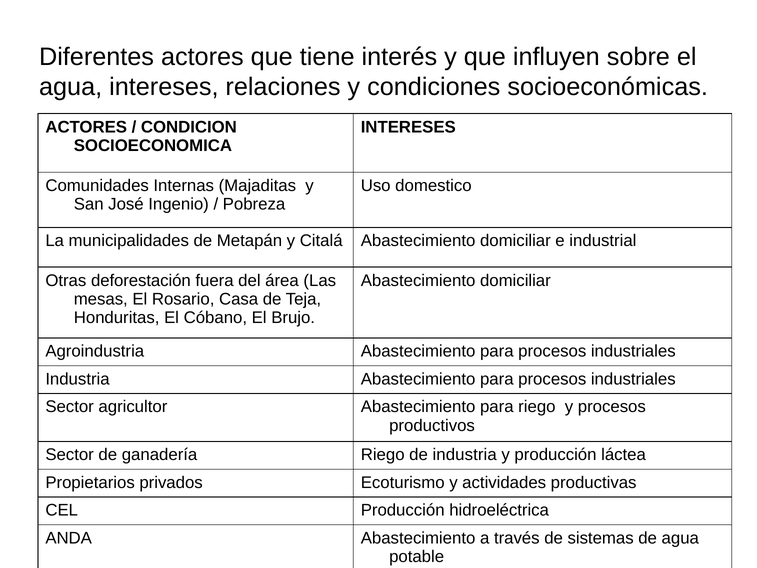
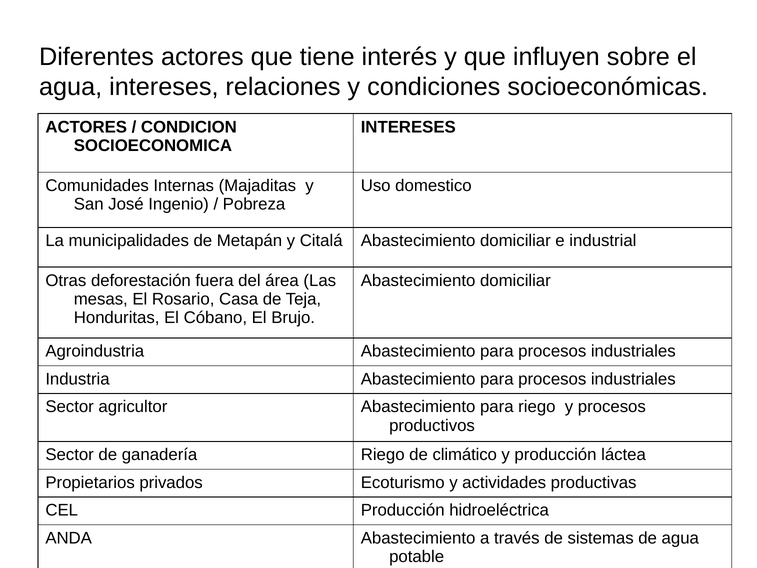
de industria: industria -> climático
